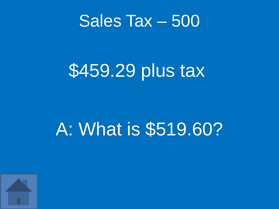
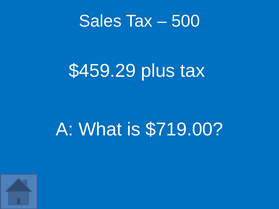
$519.60: $519.60 -> $719.00
